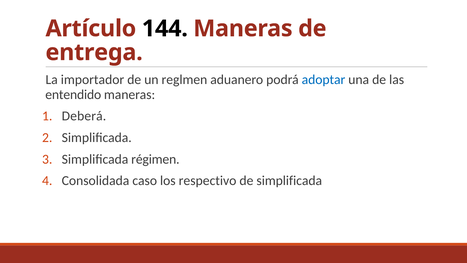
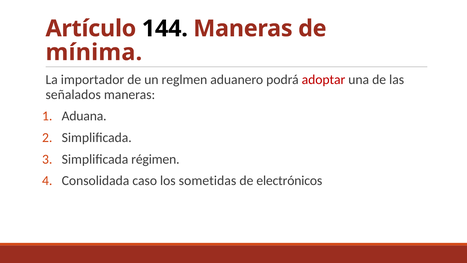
entrega: entrega -> mínima
adoptar colour: blue -> red
entendido: entendido -> señalados
Deberá: Deberá -> Aduana
respectivo: respectivo -> sometidas
de simplificada: simplificada -> electrónicos
